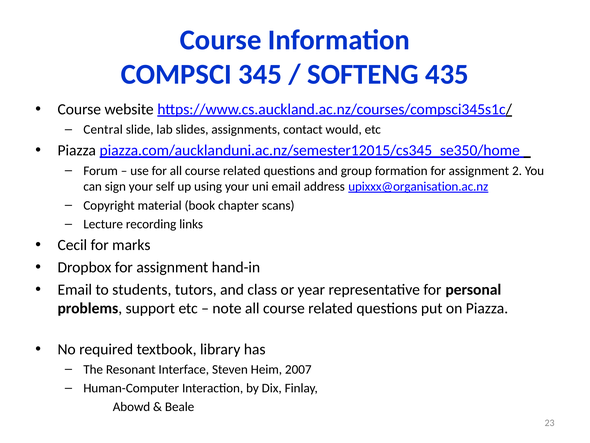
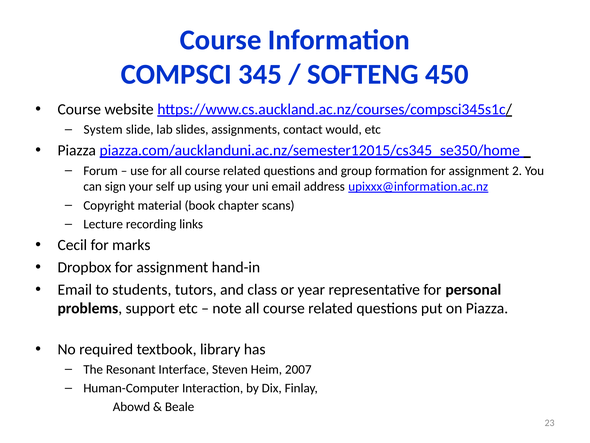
435: 435 -> 450
Central: Central -> System
upixxx@organisation.ac.nz: upixxx@organisation.ac.nz -> upixxx@information.ac.nz
